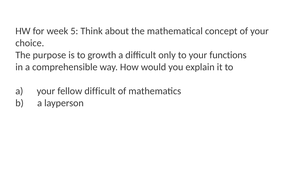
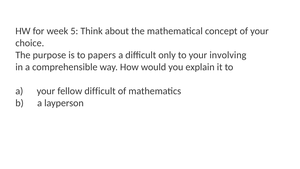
growth: growth -> papers
functions: functions -> involving
